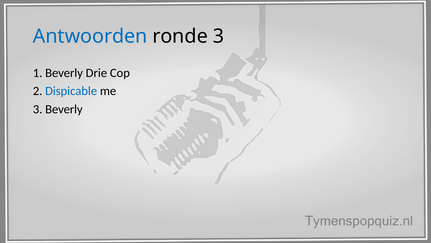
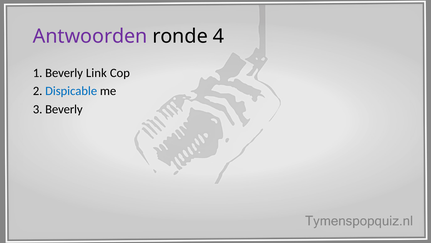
Antwoorden colour: blue -> purple
ronde 3: 3 -> 4
Drie: Drie -> Link
